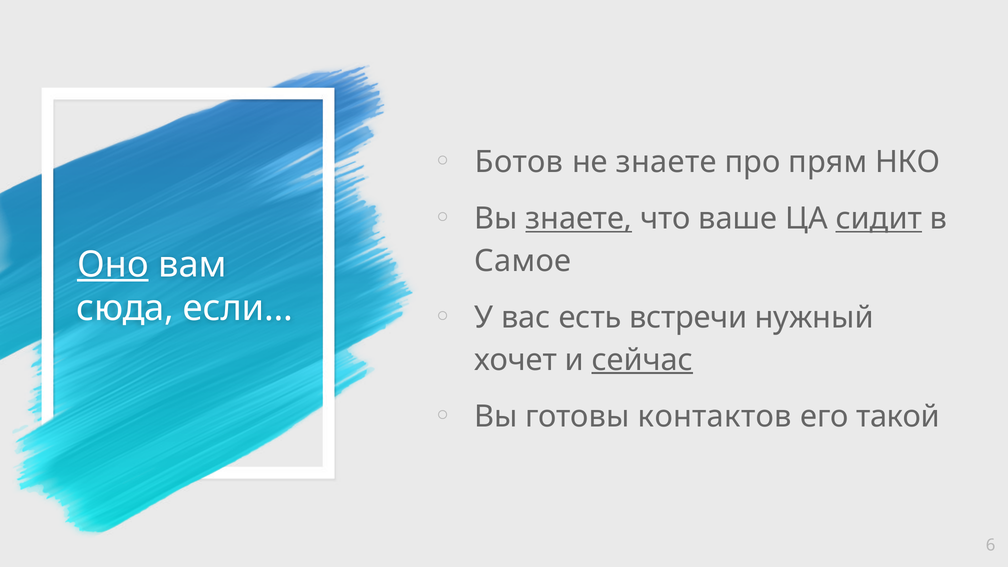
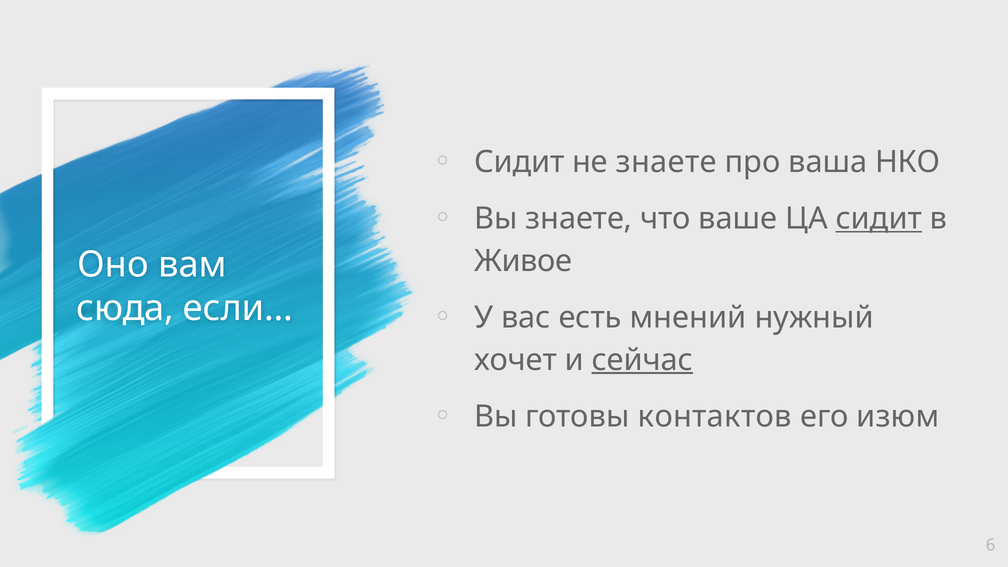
Ботов at (519, 162): Ботов -> Сидит
прям: прям -> ваша
знаете at (579, 219) underline: present -> none
Самое: Самое -> Живое
Оно underline: present -> none
встречи: встречи -> мнений
такой: такой -> изюм
